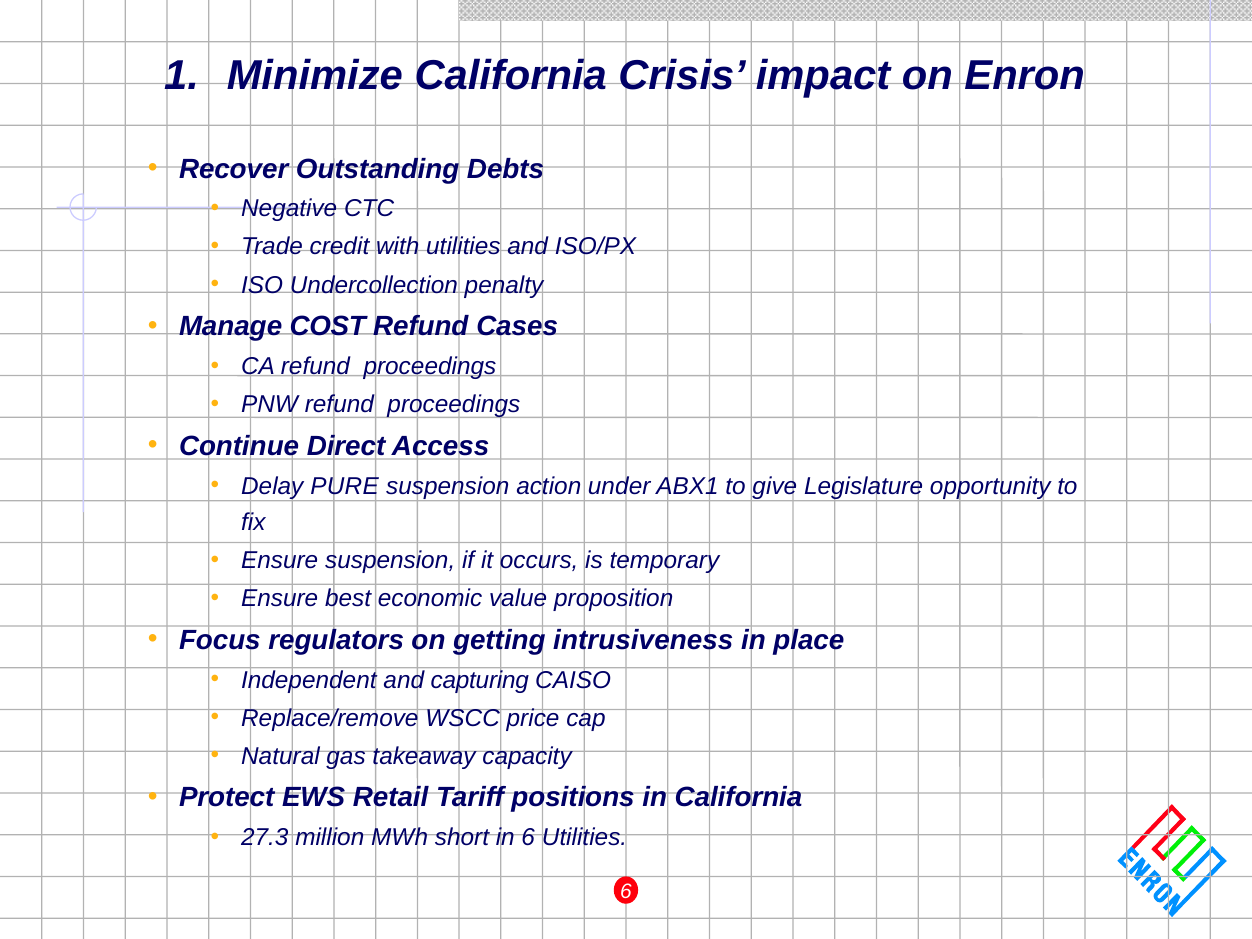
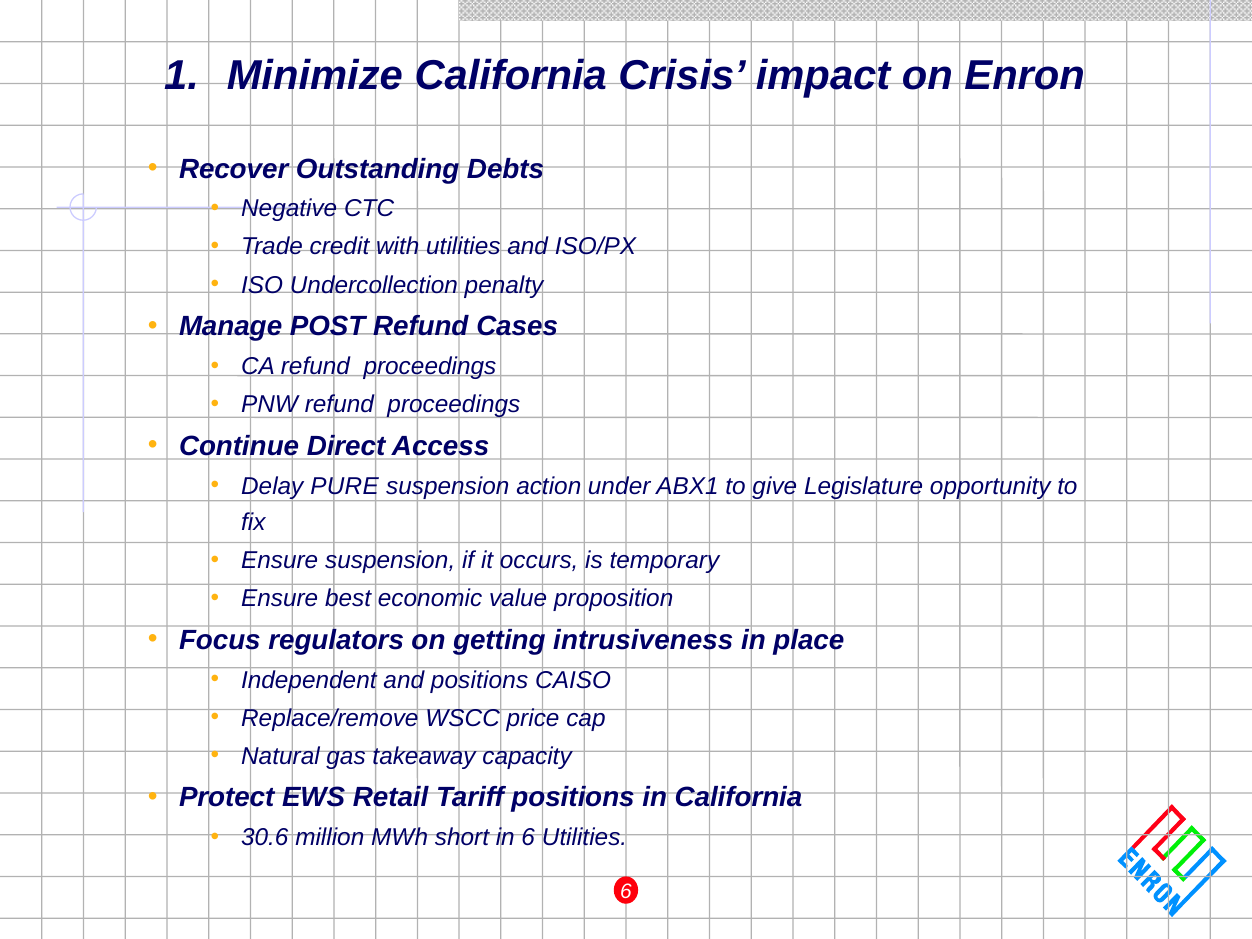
COST: COST -> POST
and capturing: capturing -> positions
27.3: 27.3 -> 30.6
